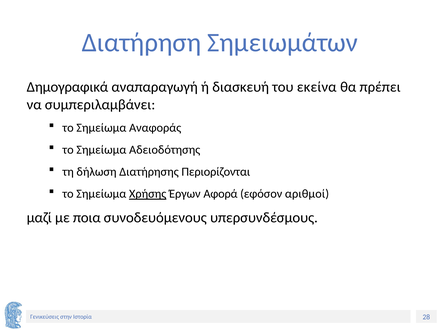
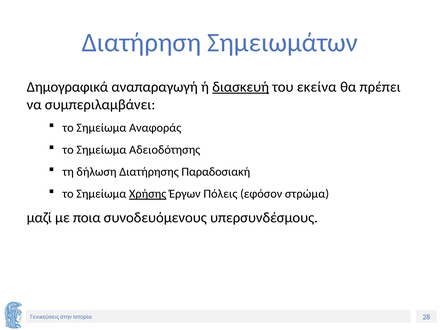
διασκευή underline: none -> present
Περιορίζονται: Περιορίζονται -> Παραδοσιακή
Αφορά: Αφορά -> Πόλεις
αριθμοί: αριθμοί -> στρώμα
